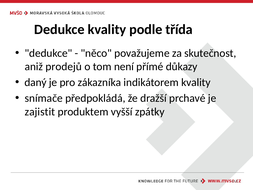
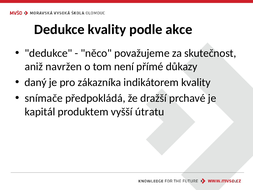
třída: třída -> akce
prodejů: prodejů -> navržen
zajistit: zajistit -> kapitál
zpátky: zpátky -> útratu
